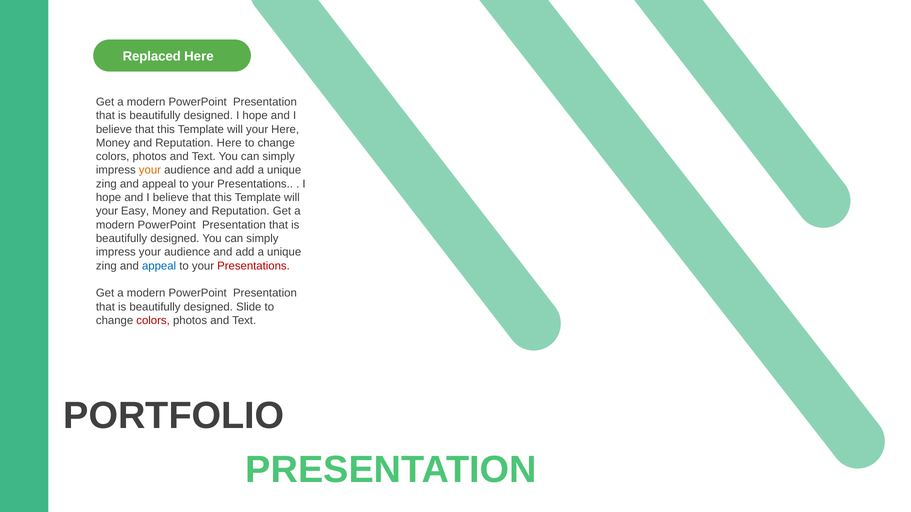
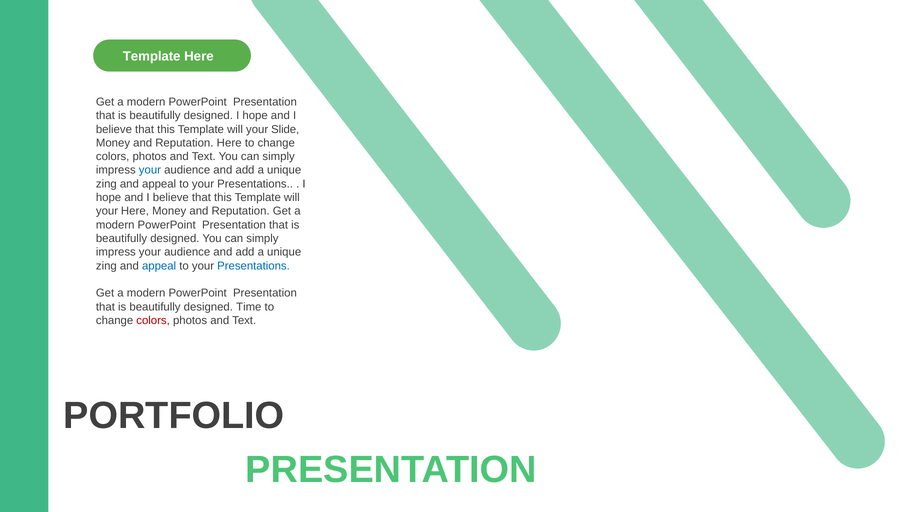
Replaced at (152, 56): Replaced -> Template
your Here: Here -> Slide
your at (150, 170) colour: orange -> blue
your Easy: Easy -> Here
Presentations at (254, 266) colour: red -> blue
Slide: Slide -> Time
